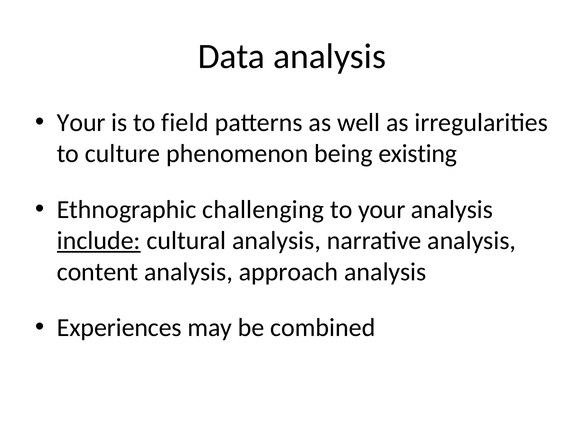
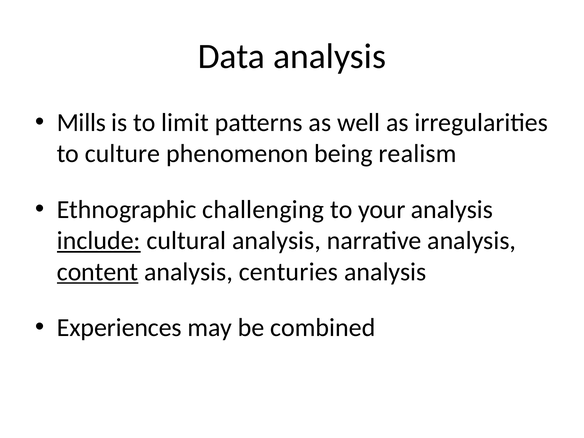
Your at (81, 123): Your -> Mills
field: field -> limit
existing: existing -> realism
content underline: none -> present
approach: approach -> centuries
